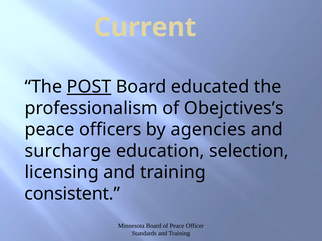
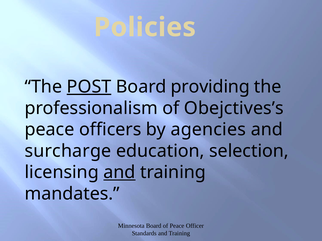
Current: Current -> Policies
educated: educated -> providing
and at (119, 173) underline: none -> present
consistent: consistent -> mandates
